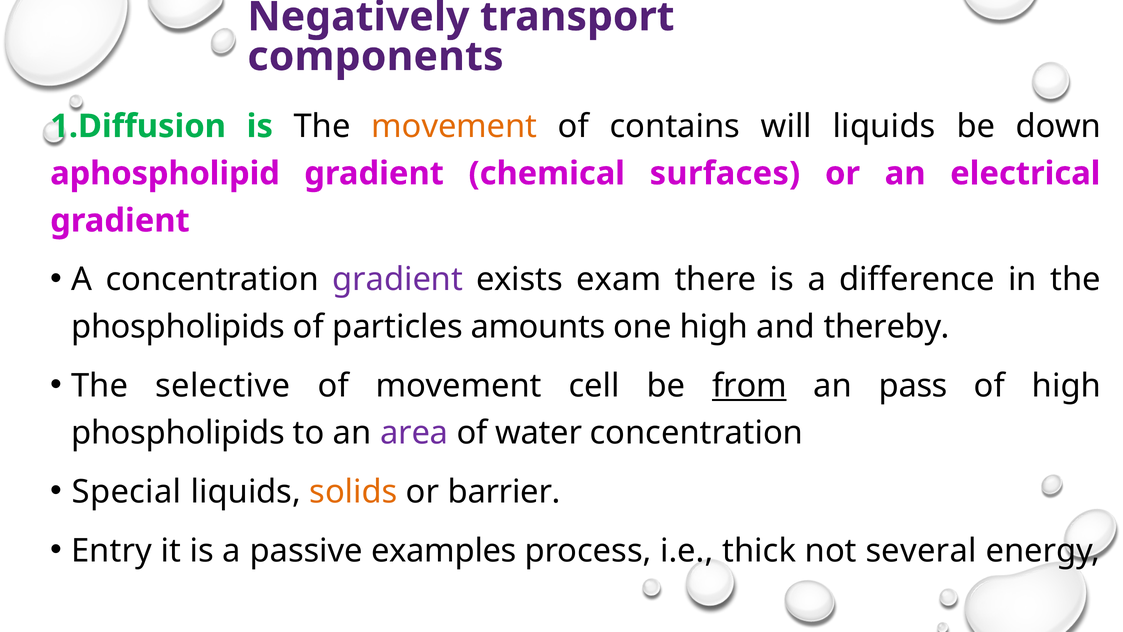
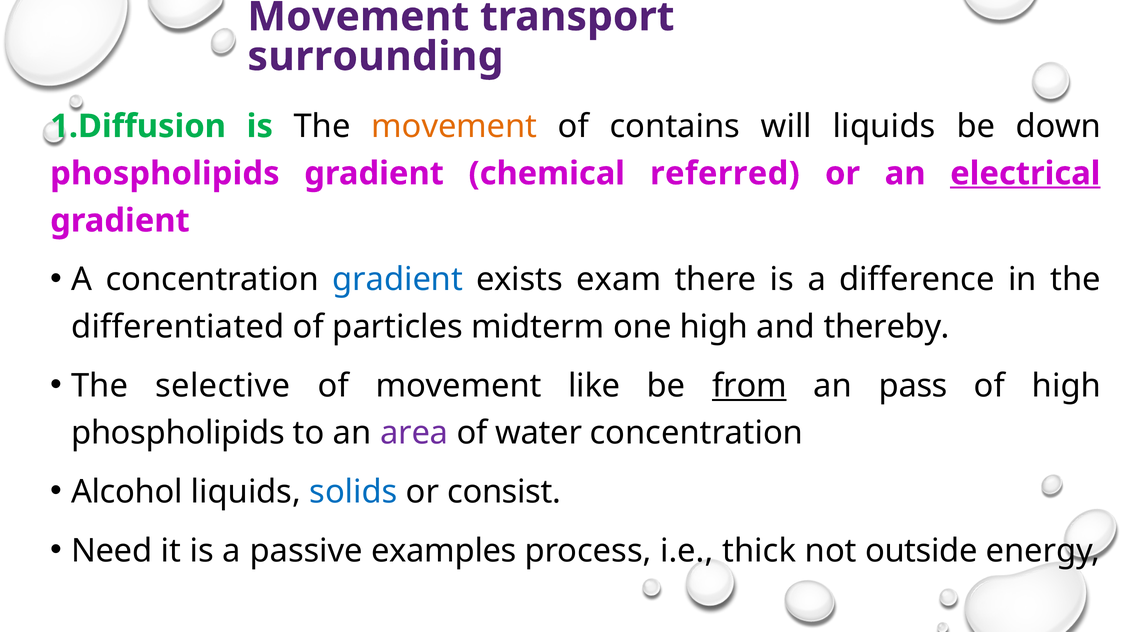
Negatively at (358, 17): Negatively -> Movement
components: components -> surrounding
aphospholipid at (165, 173): aphospholipid -> phospholipids
surfaces: surfaces -> referred
electrical underline: none -> present
gradient at (398, 279) colour: purple -> blue
phospholipids at (178, 327): phospholipids -> differentiated
amounts: amounts -> midterm
cell: cell -> like
Special: Special -> Alcohol
solids colour: orange -> blue
barrier: barrier -> consist
Entry: Entry -> Need
several: several -> outside
